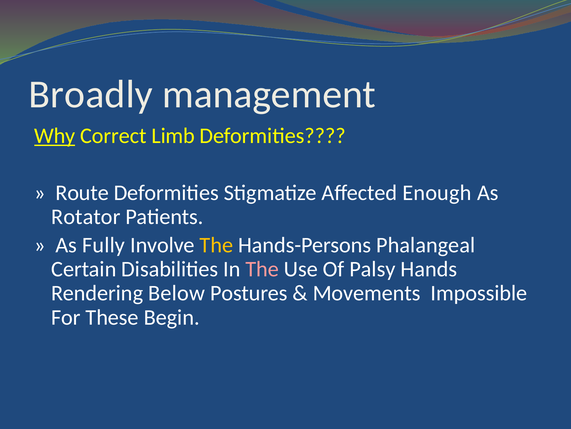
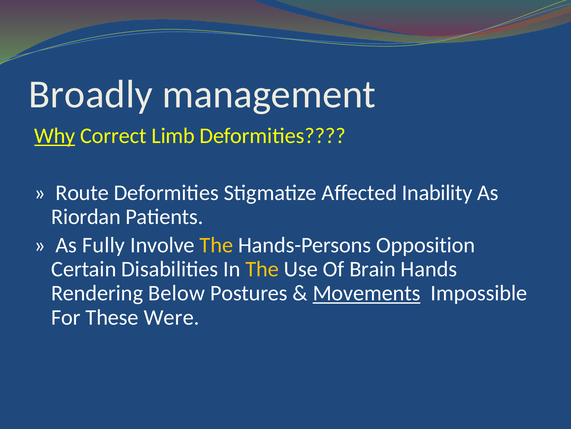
Enough: Enough -> Inability
Rotator: Rotator -> Riordan
Phalangeal: Phalangeal -> Opposition
The at (262, 269) colour: pink -> yellow
Palsy: Palsy -> Brain
Movements underline: none -> present
Begin: Begin -> Were
